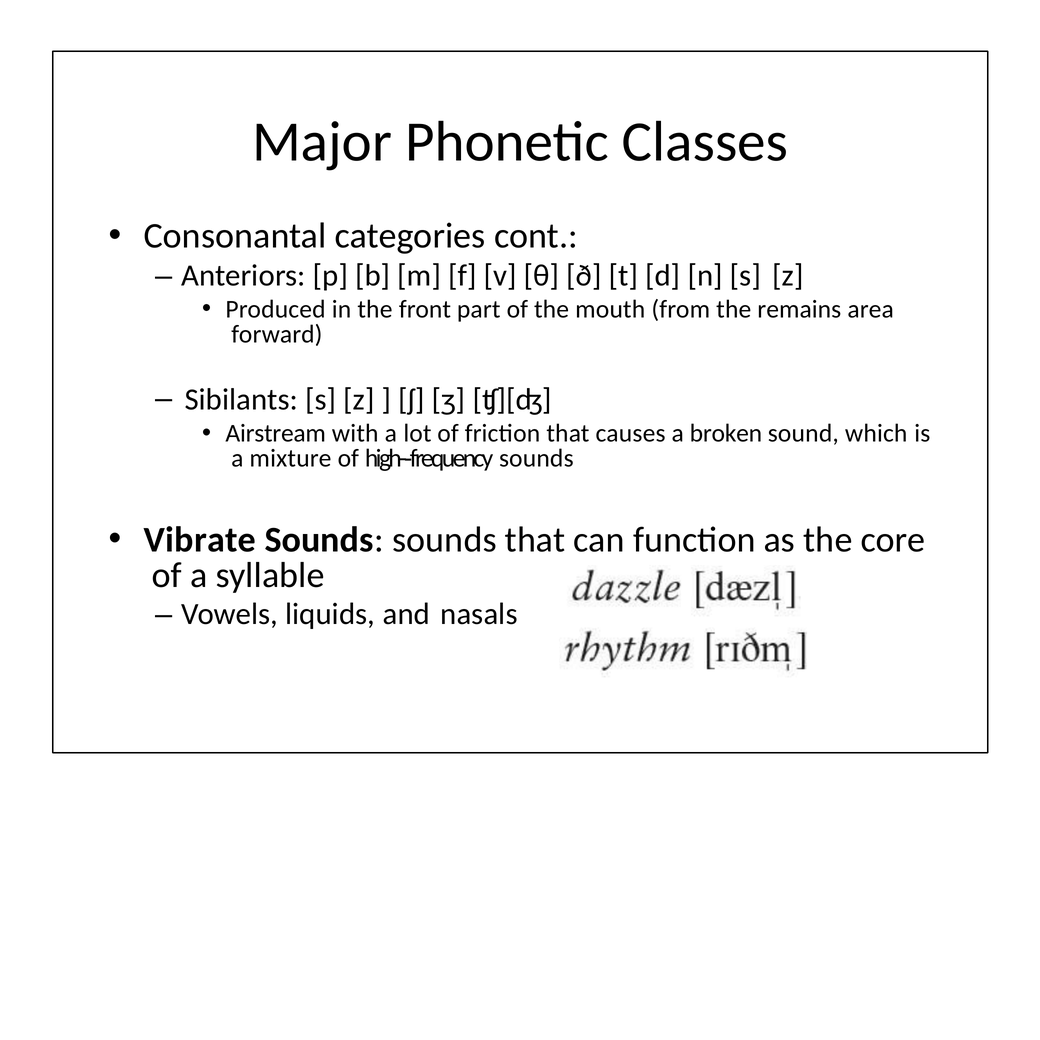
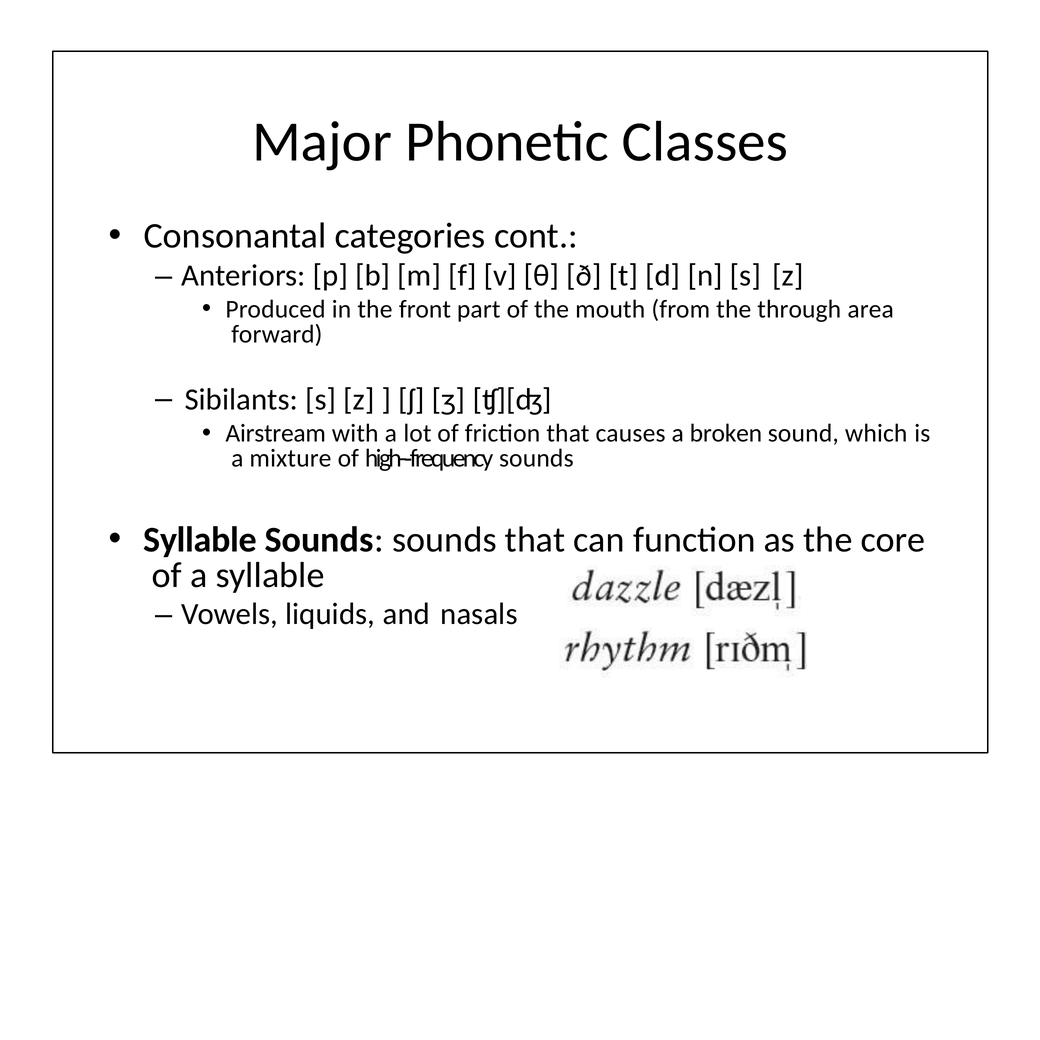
remains: remains -> through
Vibrate at (200, 540): Vibrate -> Syllable
